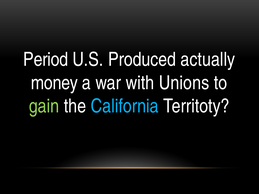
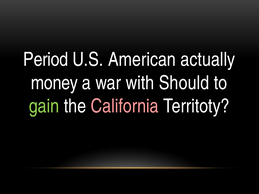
Produced: Produced -> American
Unions: Unions -> Should
California colour: light blue -> pink
